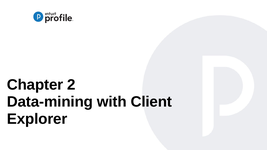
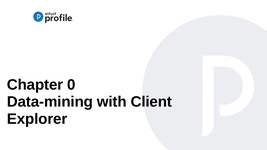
2: 2 -> 0
